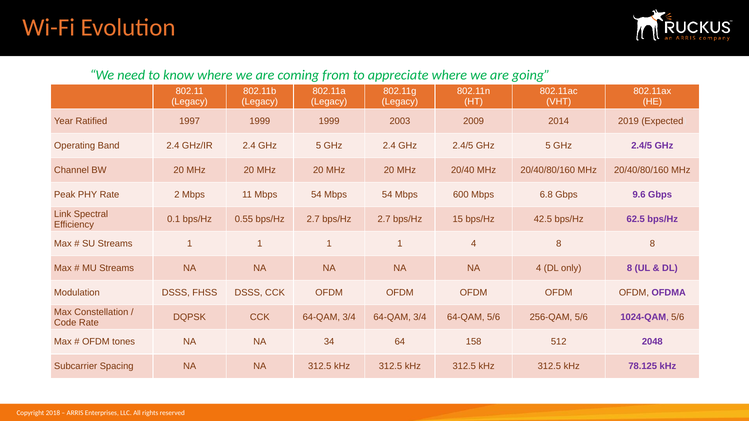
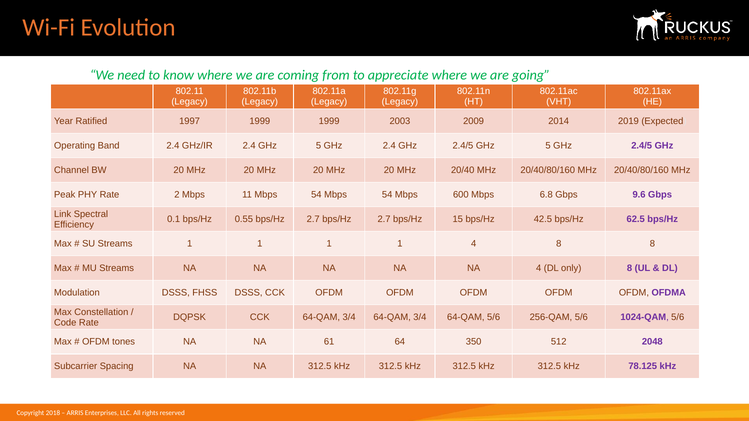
34: 34 -> 61
158: 158 -> 350
